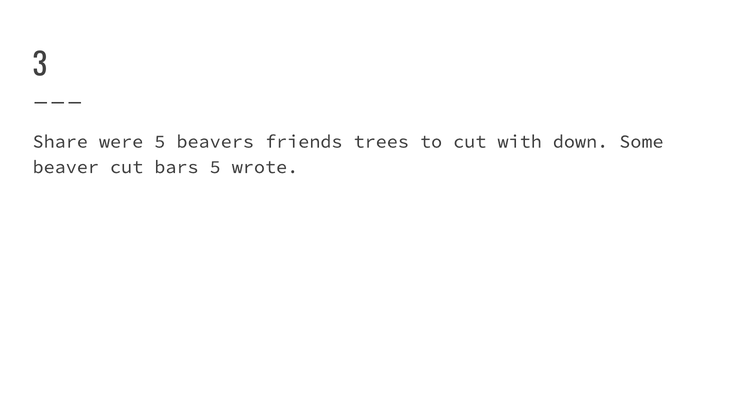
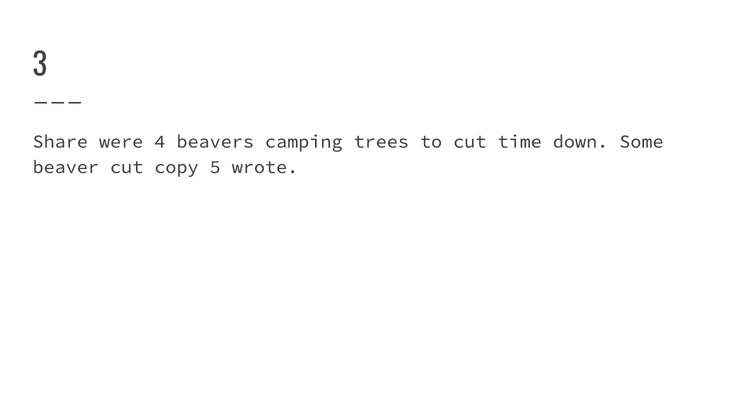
were 5: 5 -> 4
friends: friends -> camping
with: with -> time
bars: bars -> copy
